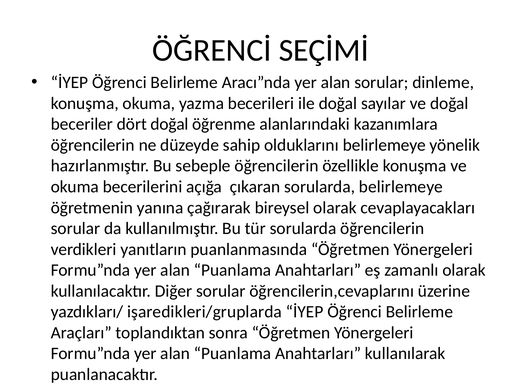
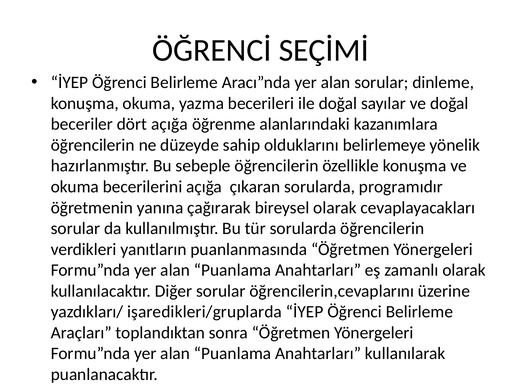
dört doğal: doğal -> açığa
sorularda belirlemeye: belirlemeye -> programıdır
